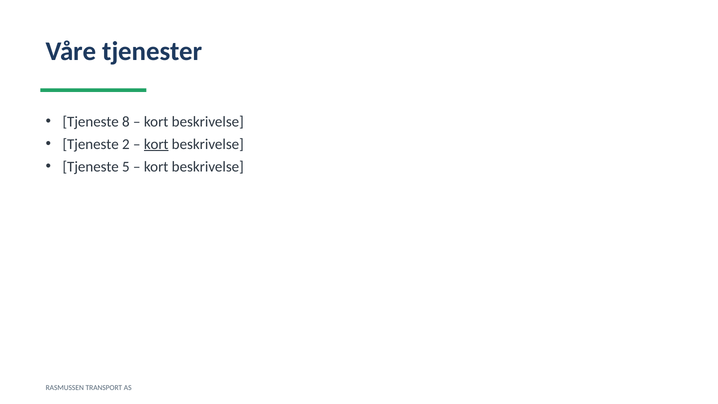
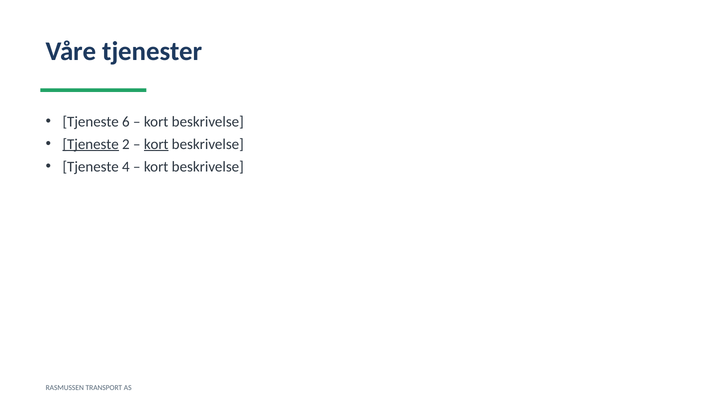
8: 8 -> 6
Tjeneste at (91, 144) underline: none -> present
5: 5 -> 4
